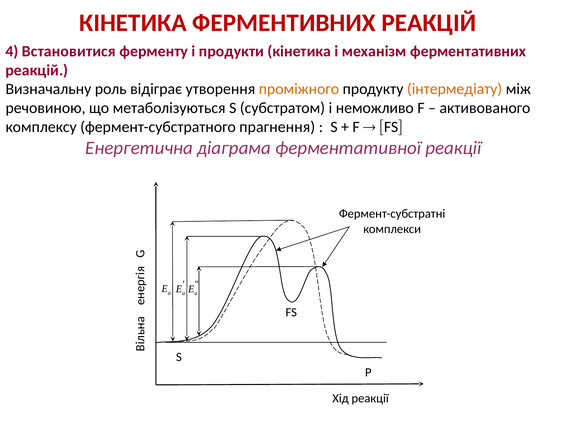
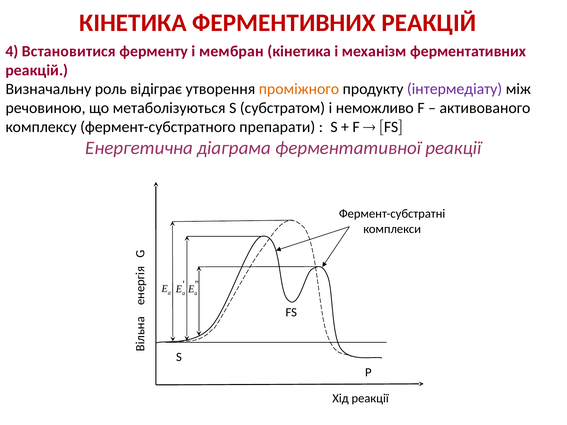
продукти: продукти -> мембран
інтермедіату colour: orange -> purple
прагнення: прагнення -> препарати
